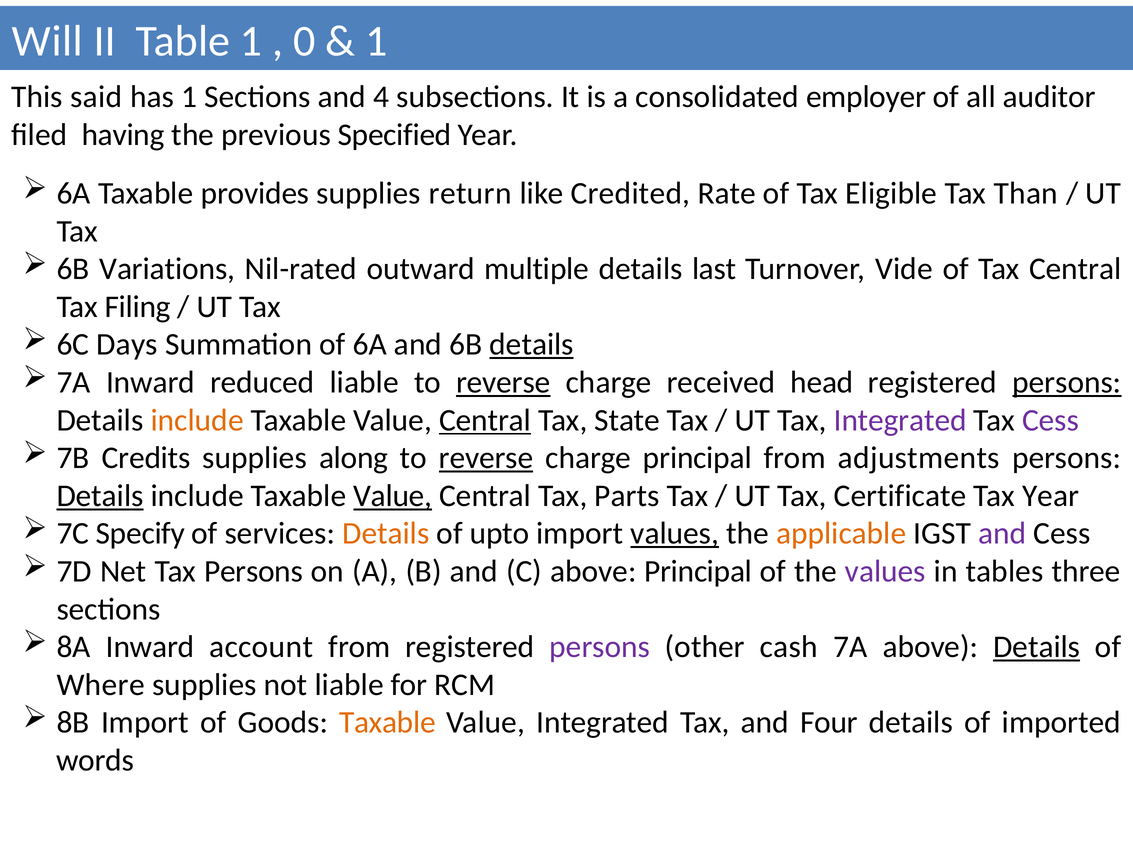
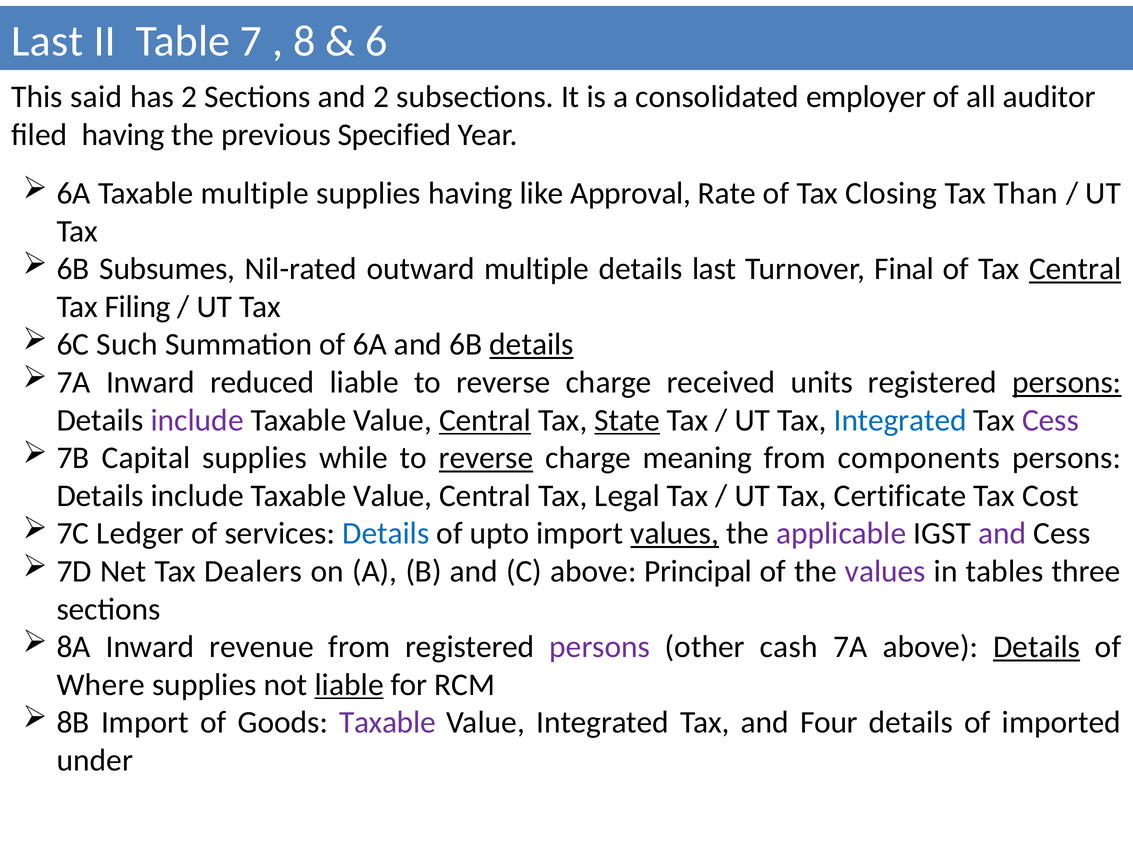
Will at (47, 41): Will -> Last
Table 1: 1 -> 7
0: 0 -> 8
1 at (376, 41): 1 -> 6
has 1: 1 -> 2
and 4: 4 -> 2
Taxable provides: provides -> multiple
supplies return: return -> having
Credited: Credited -> Approval
Eligible: Eligible -> Closing
Variations: Variations -> Subsumes
Vide: Vide -> Final
Central at (1075, 269) underline: none -> present
Days: Days -> Such
reverse at (503, 382) underline: present -> none
head: head -> units
include at (197, 420) colour: orange -> purple
State underline: none -> present
Integrated at (900, 420) colour: purple -> blue
Credits: Credits -> Capital
along: along -> while
charge principal: principal -> meaning
adjustments: adjustments -> components
Details at (100, 496) underline: present -> none
Value at (393, 496) underline: present -> none
Parts: Parts -> Legal
Tax Year: Year -> Cost
Specify: Specify -> Ledger
Details at (386, 533) colour: orange -> blue
applicable colour: orange -> purple
Tax Persons: Persons -> Dealers
account: account -> revenue
liable at (349, 685) underline: none -> present
Taxable at (387, 722) colour: orange -> purple
words: words -> under
